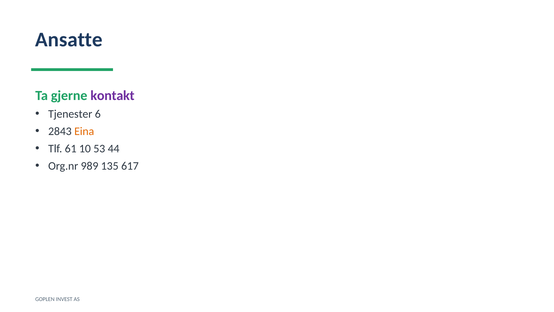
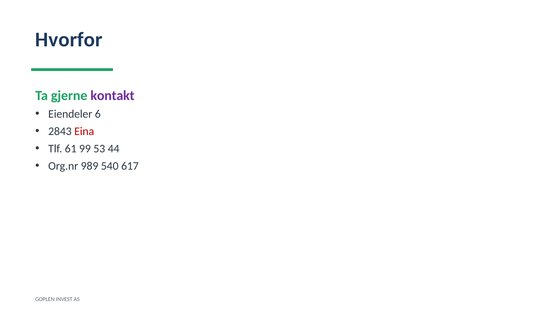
Ansatte: Ansatte -> Hvorfor
Tjenester: Tjenester -> Eiendeler
Eina colour: orange -> red
10: 10 -> 99
135: 135 -> 540
